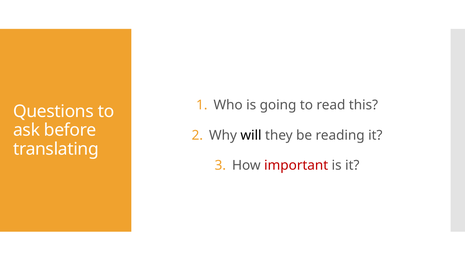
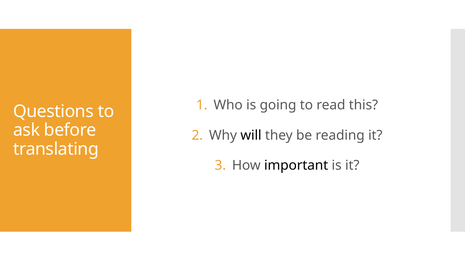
important colour: red -> black
